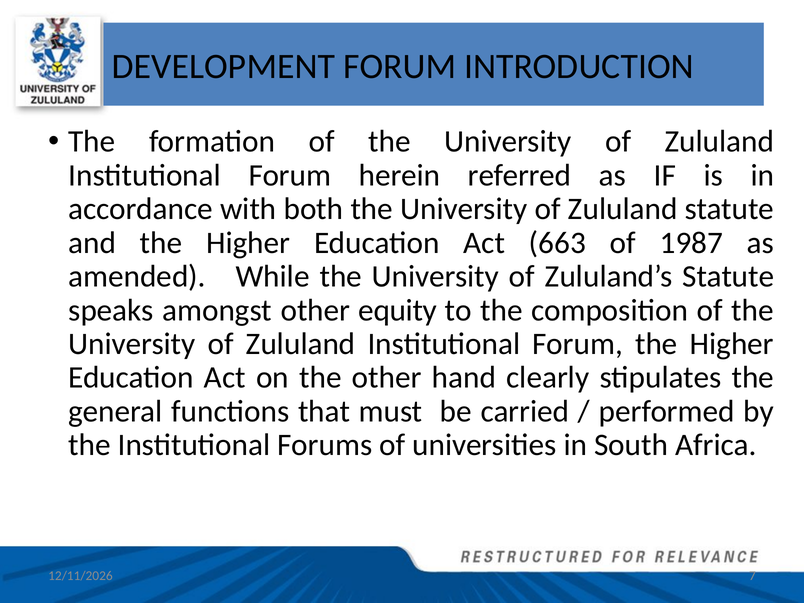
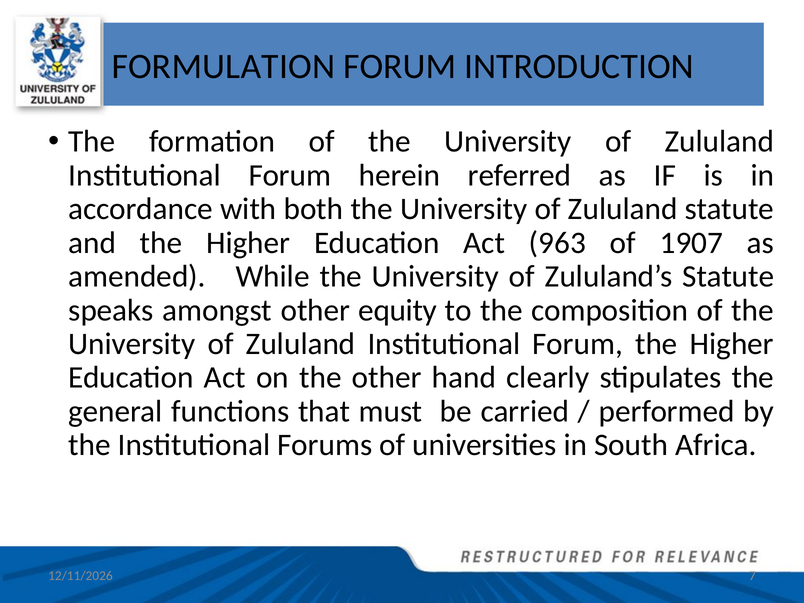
DEVELOPMENT: DEVELOPMENT -> FORMULATION
663: 663 -> 963
1987: 1987 -> 1907
